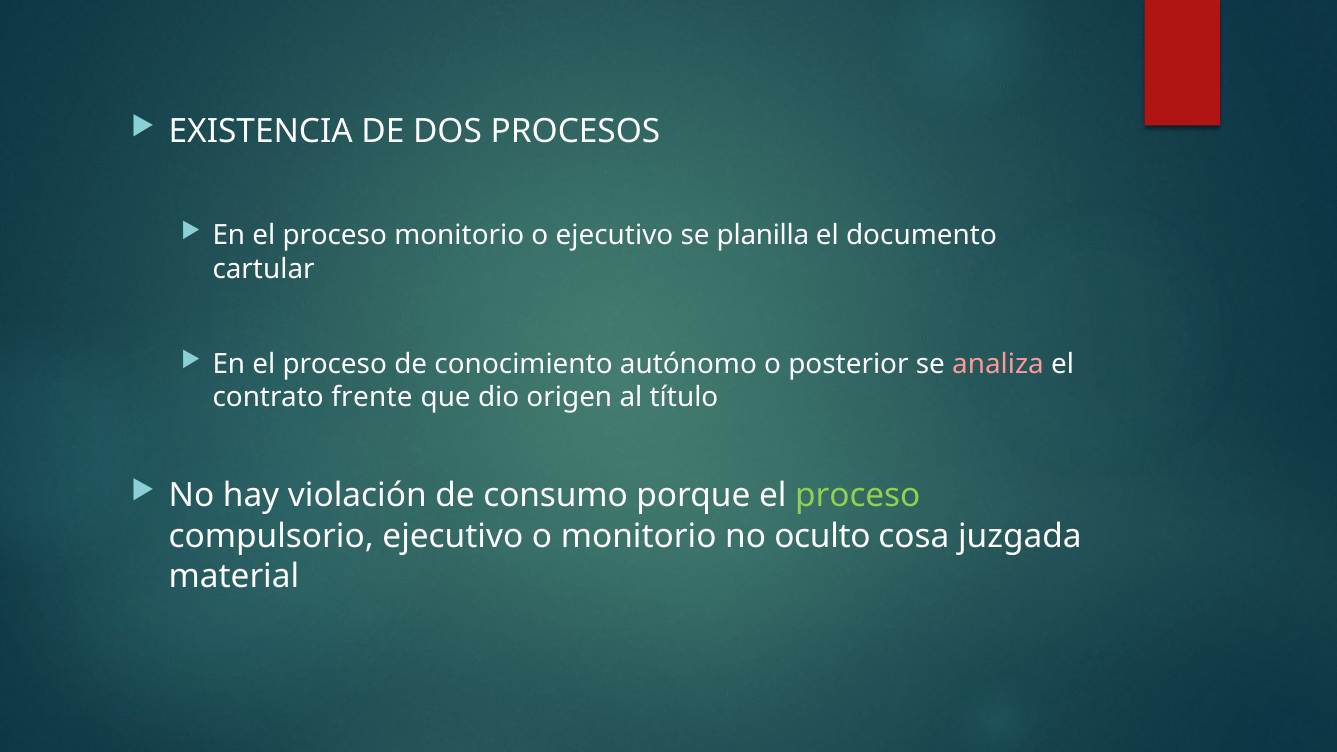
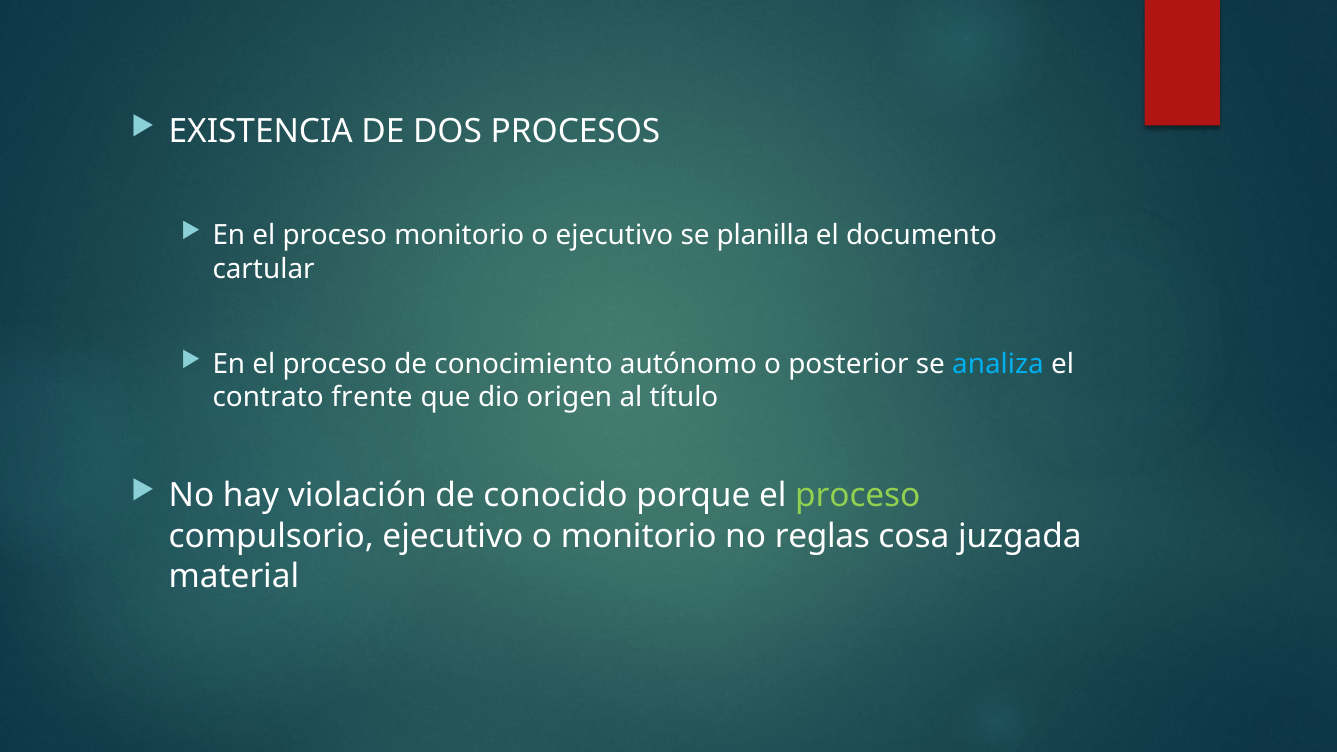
analiza colour: pink -> light blue
consumo: consumo -> conocido
oculto: oculto -> reglas
